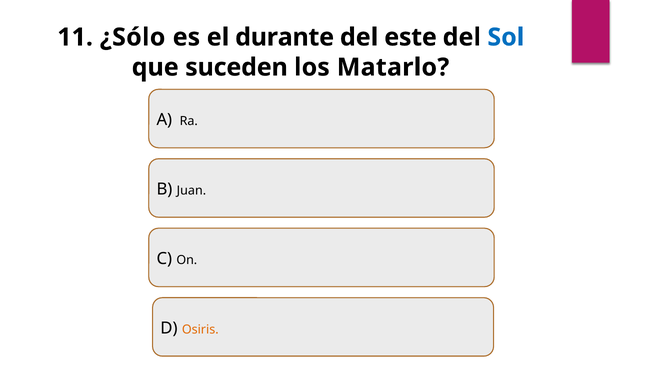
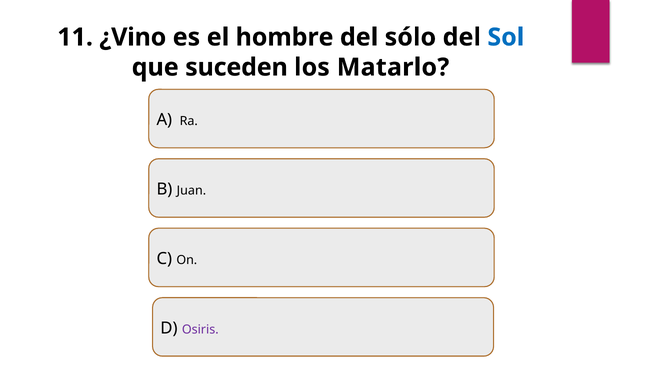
¿Sólo: ¿Sólo -> ¿Vino
durante: durante -> hombre
este: este -> sólo
Osiris colour: orange -> purple
